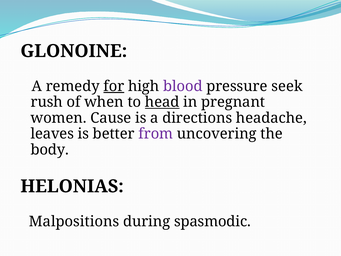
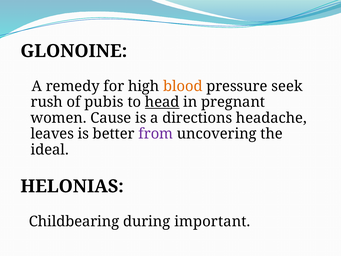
for underline: present -> none
blood colour: purple -> orange
when: when -> pubis
body: body -> ideal
Malpositions: Malpositions -> Childbearing
spasmodic: spasmodic -> important
